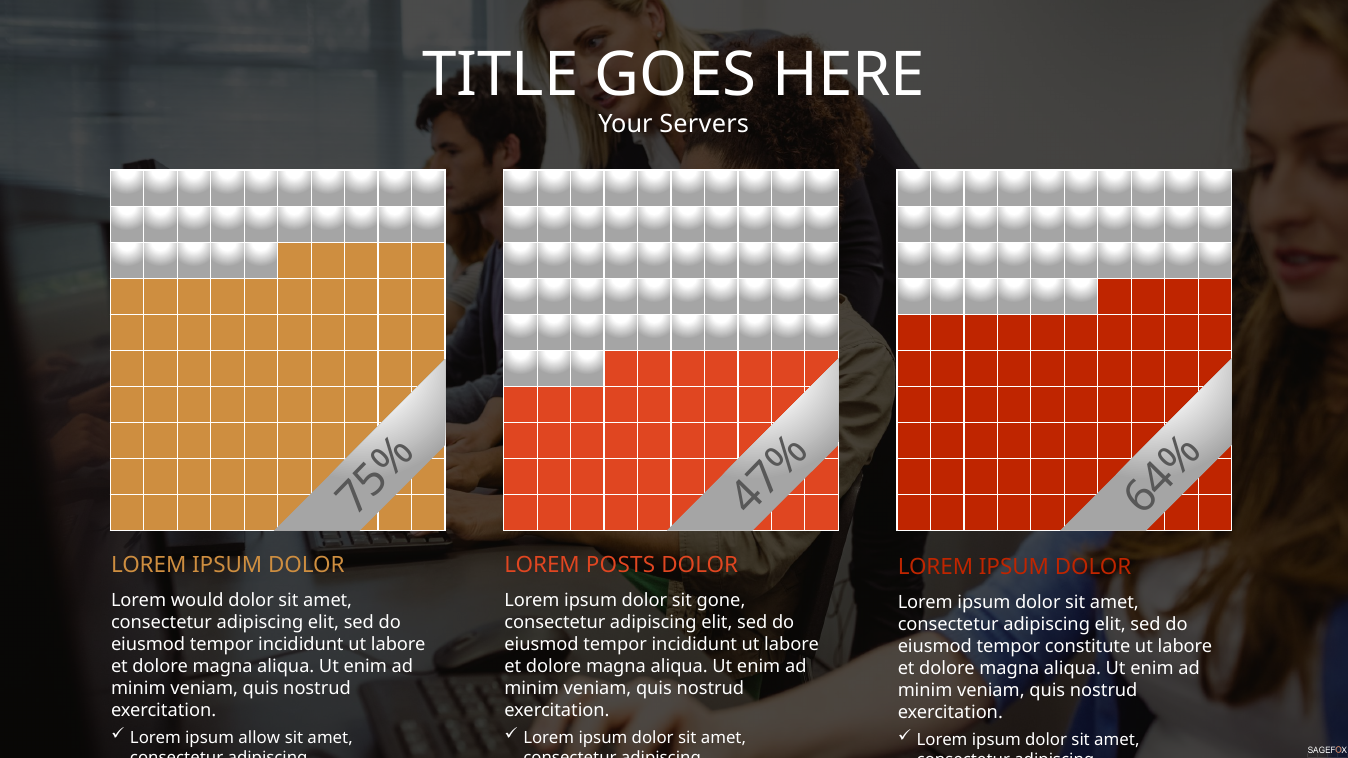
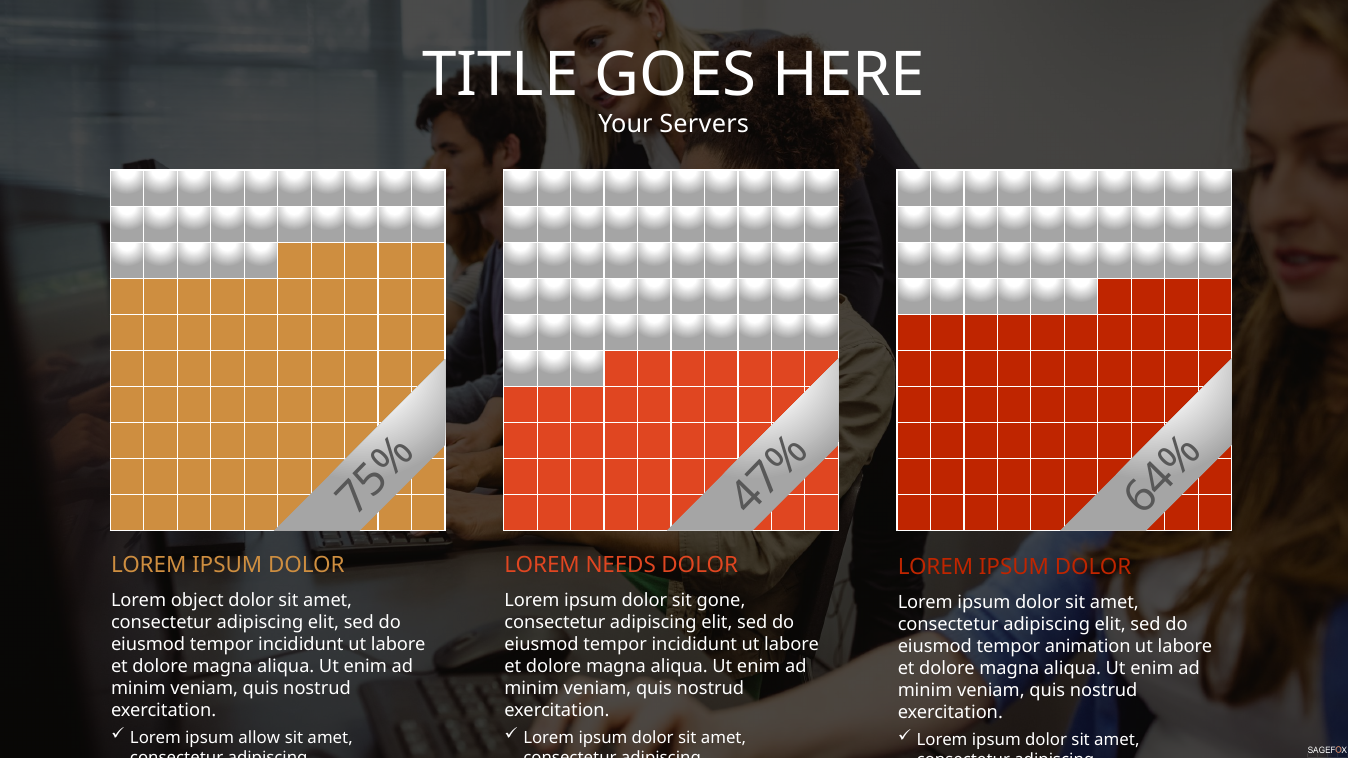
POSTS: POSTS -> NEEDS
would: would -> object
constitute: constitute -> animation
